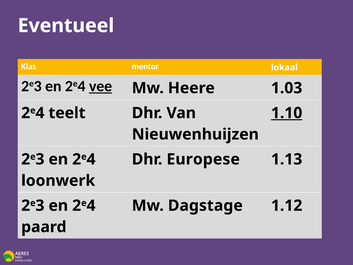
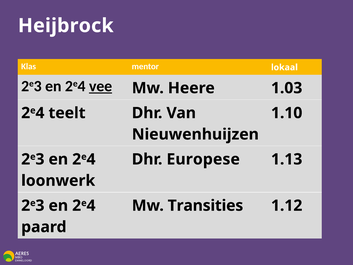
Eventueel: Eventueel -> Heijbrock
1.10 underline: present -> none
Dagstage: Dagstage -> Transities
